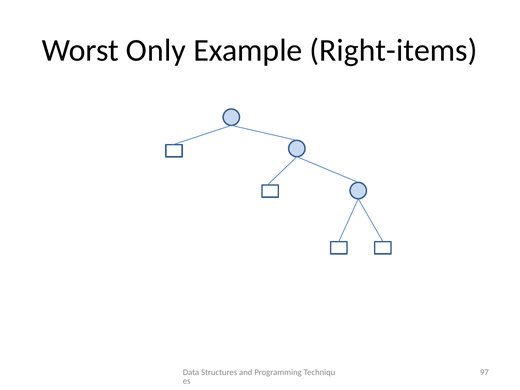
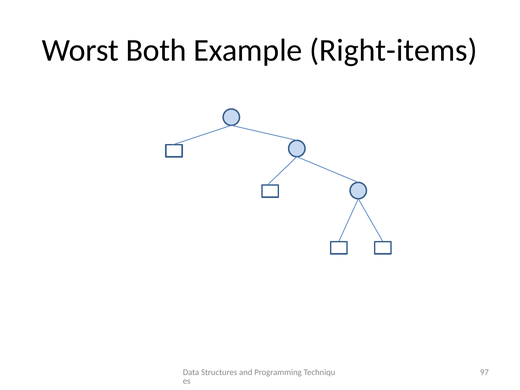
Only: Only -> Both
